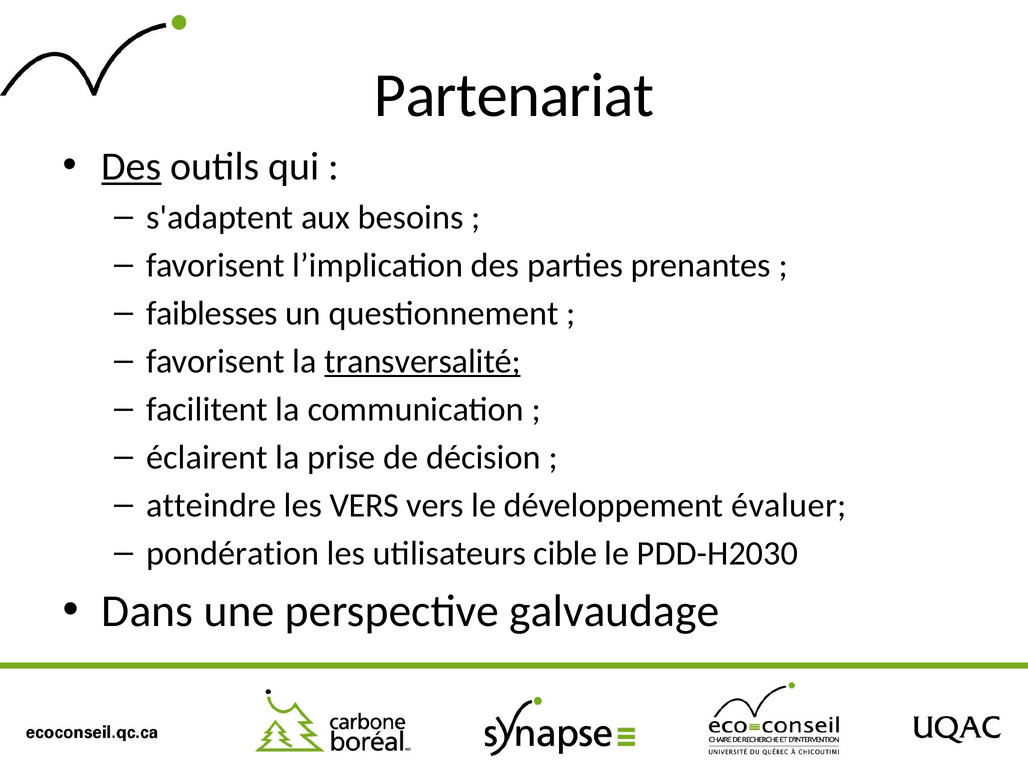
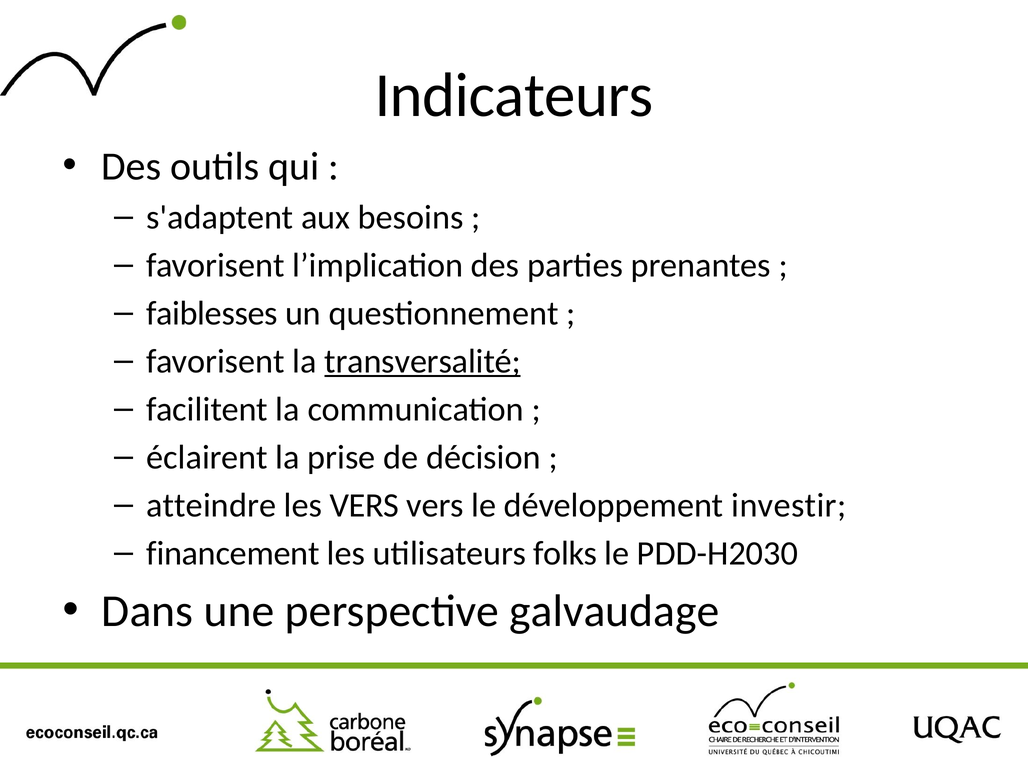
Partenariat: Partenariat -> Indicateurs
Des at (131, 166) underline: present -> none
évaluer: évaluer -> investir
pondération: pondération -> financement
cible: cible -> folks
